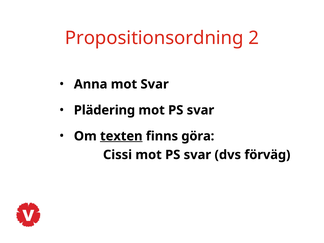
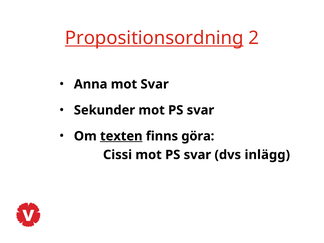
Propositionsordning underline: none -> present
Plädering: Plädering -> Sekunder
förväg: förväg -> inlägg
